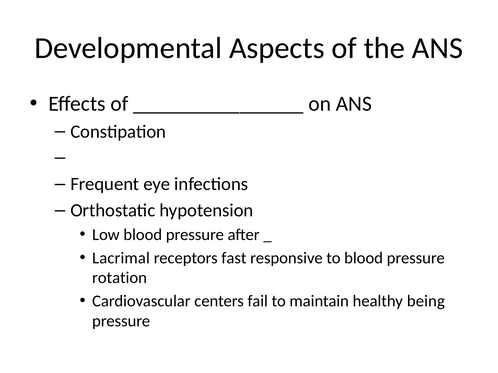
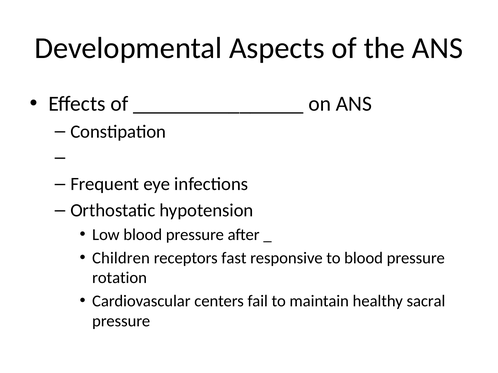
Lacrimal: Lacrimal -> Children
being: being -> sacral
